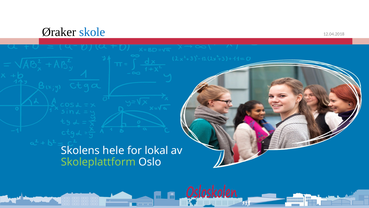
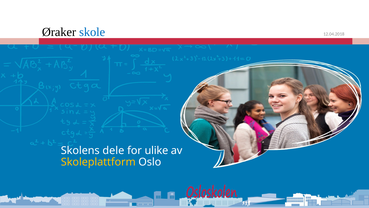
hele: hele -> dele
lokal: lokal -> ulike
Skoleplattform colour: light green -> yellow
